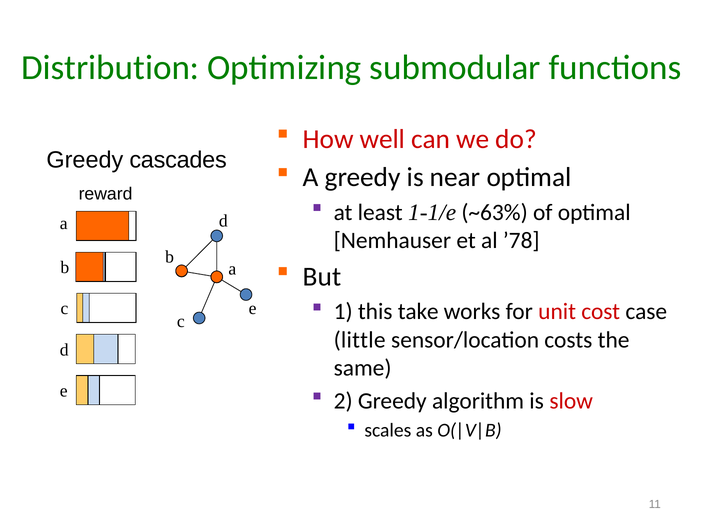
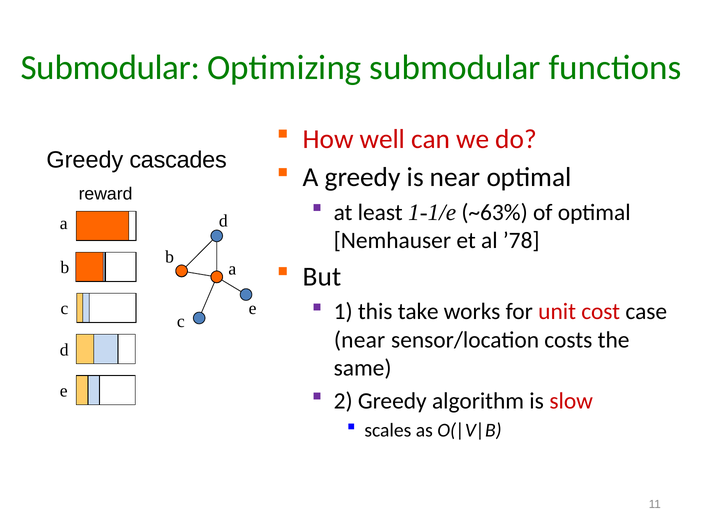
Distribution at (110, 68): Distribution -> Submodular
little at (360, 339): little -> near
